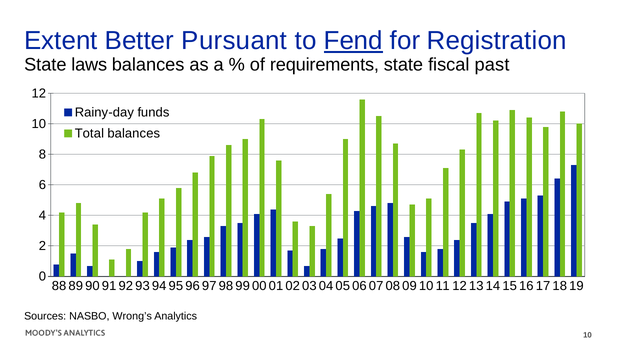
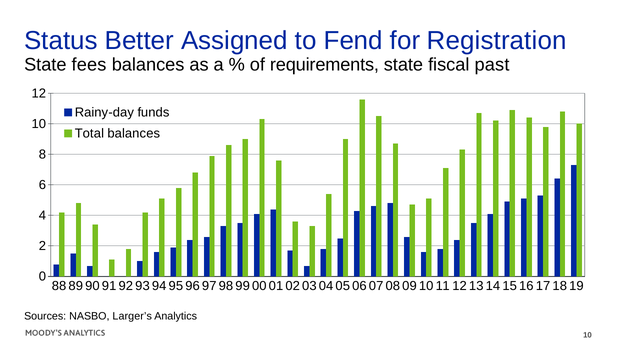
Extent: Extent -> Status
Pursuant: Pursuant -> Assigned
Fend underline: present -> none
laws: laws -> fees
Wrong’s: Wrong’s -> Larger’s
